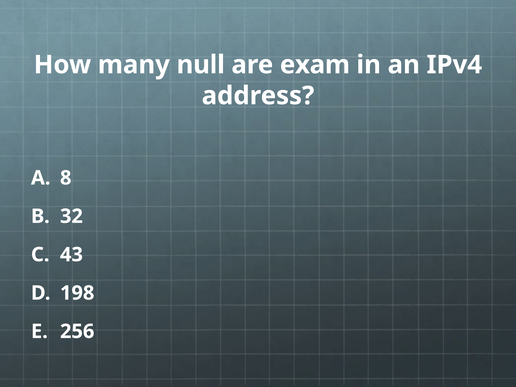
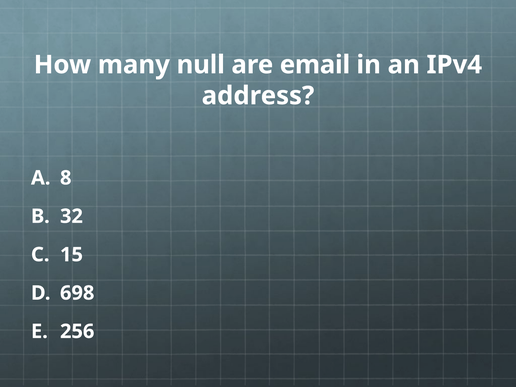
exam: exam -> email
43: 43 -> 15
198: 198 -> 698
